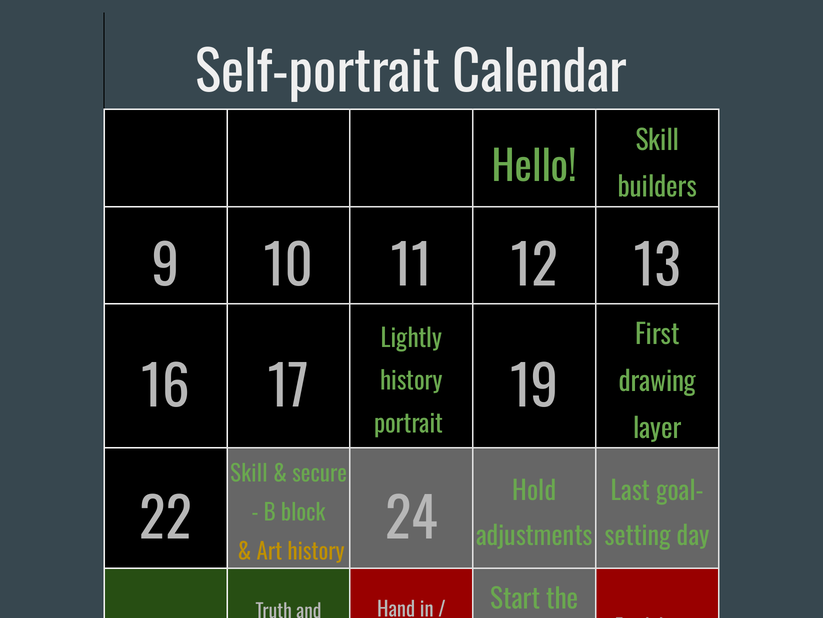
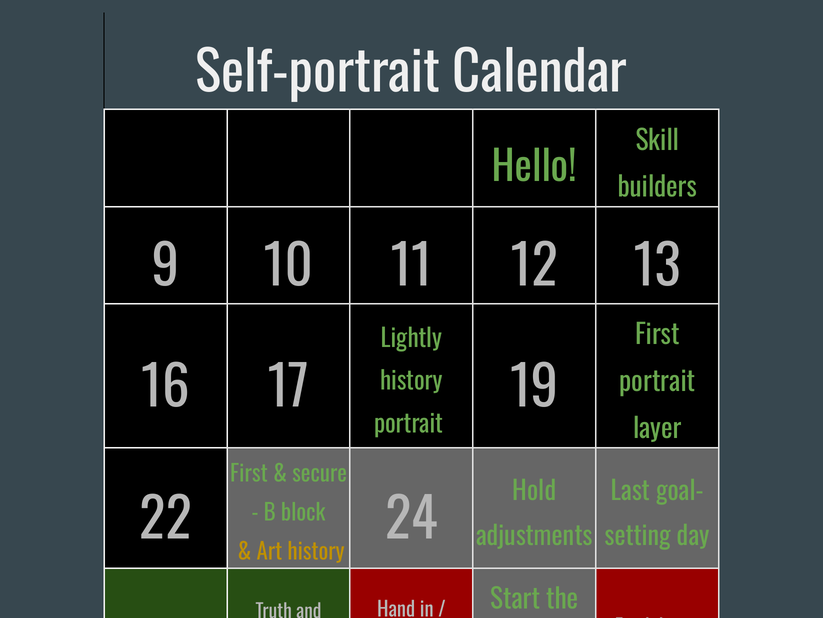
drawing at (657, 382): drawing -> portrait
Skill at (249, 474): Skill -> First
